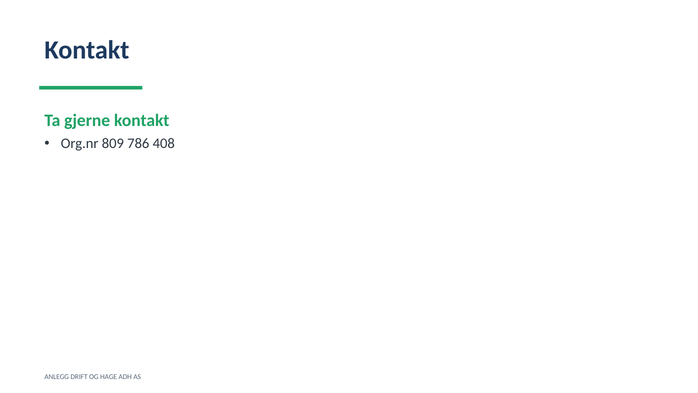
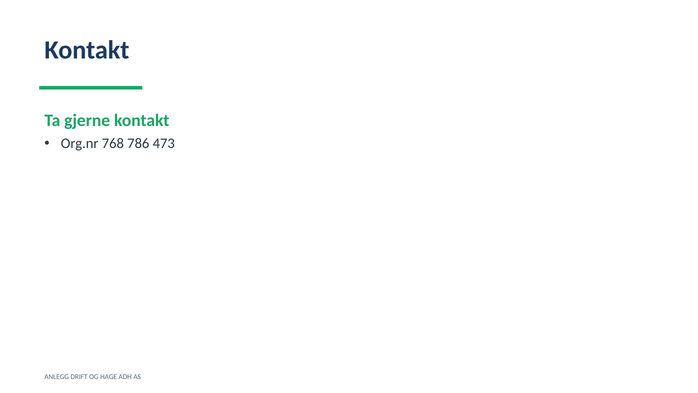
809: 809 -> 768
408: 408 -> 473
